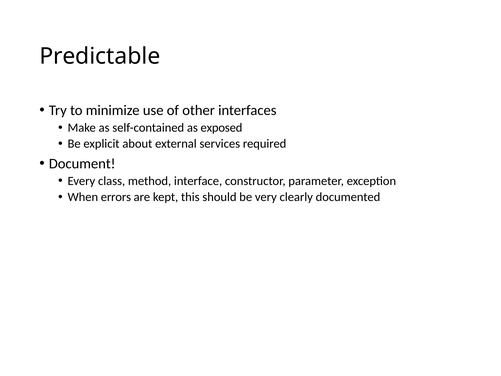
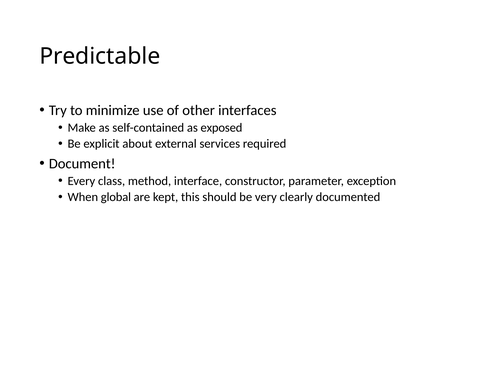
errors: errors -> global
